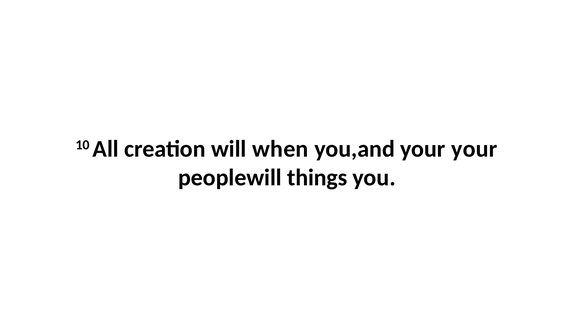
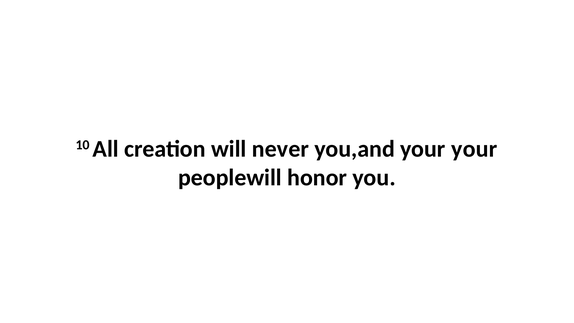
when: when -> never
things: things -> honor
